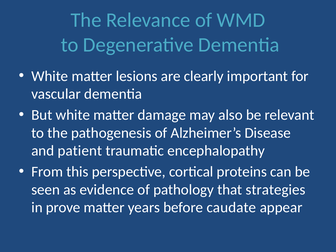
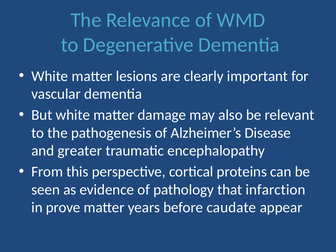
patient: patient -> greater
strategies: strategies -> infarction
